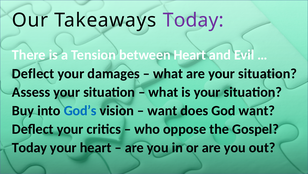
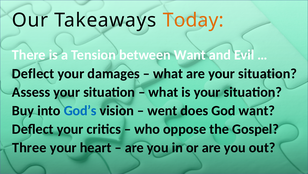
Today at (193, 20) colour: purple -> orange
between Heart: Heart -> Want
want at (162, 110): want -> went
Today at (29, 147): Today -> Three
